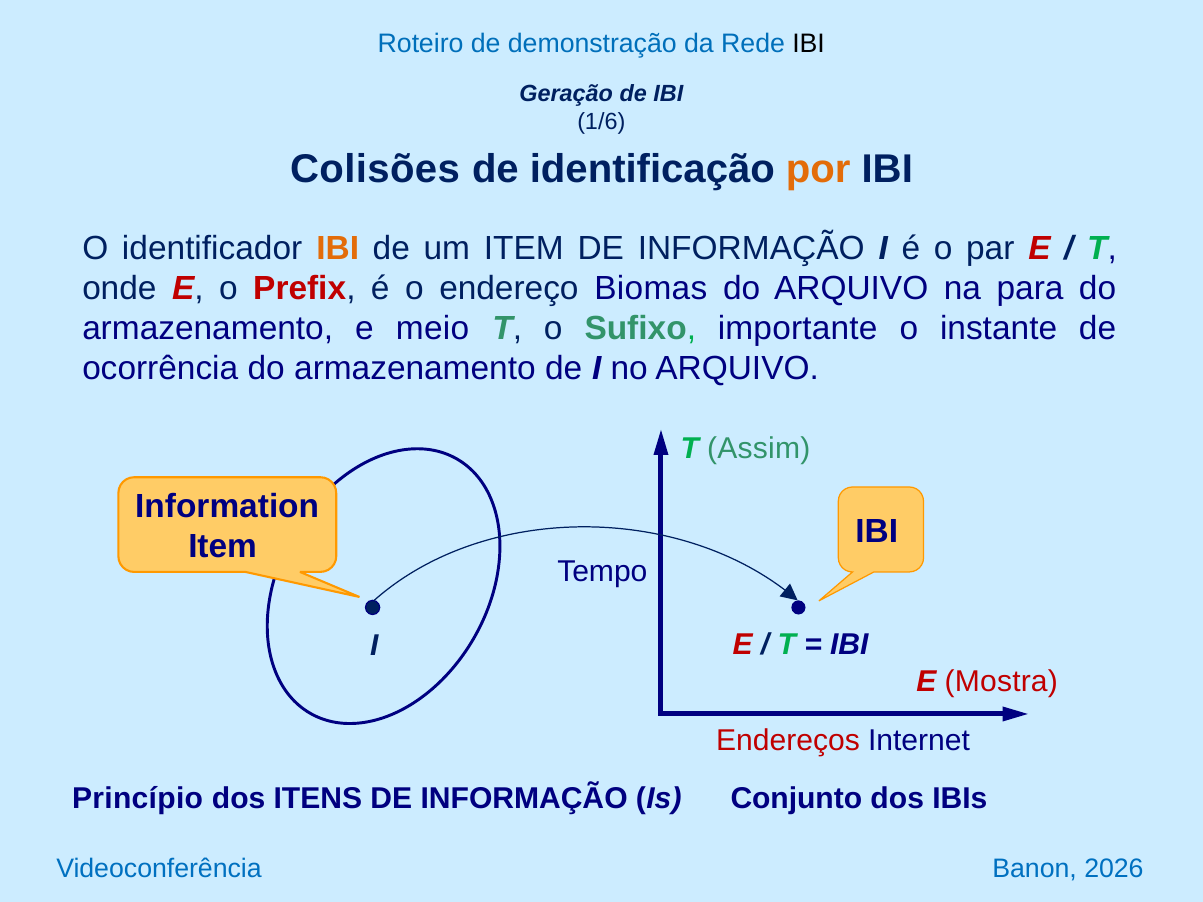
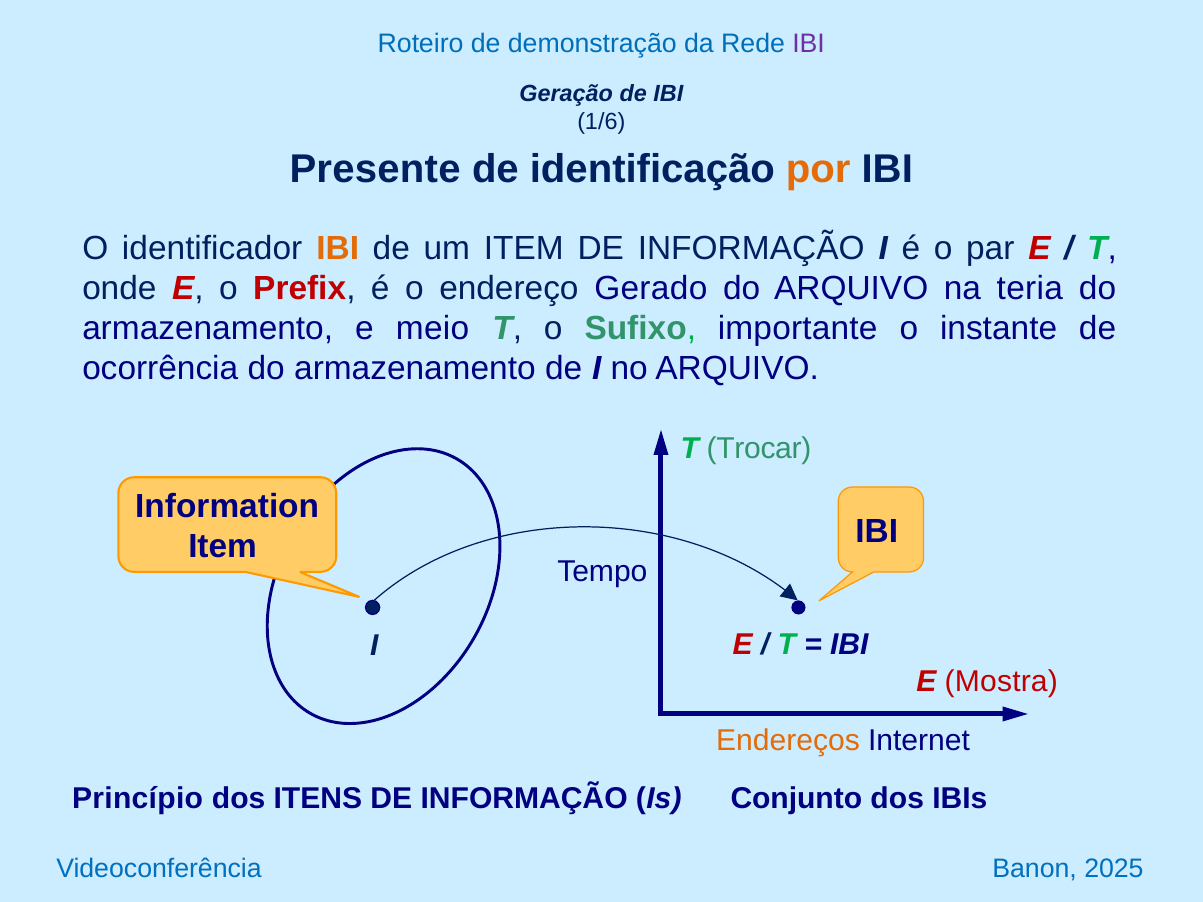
IBI at (809, 44) colour: black -> purple
Colisões: Colisões -> Presente
Biomas: Biomas -> Gerado
para: para -> teria
Assim: Assim -> Trocar
Endereços colour: red -> orange
2026: 2026 -> 2025
